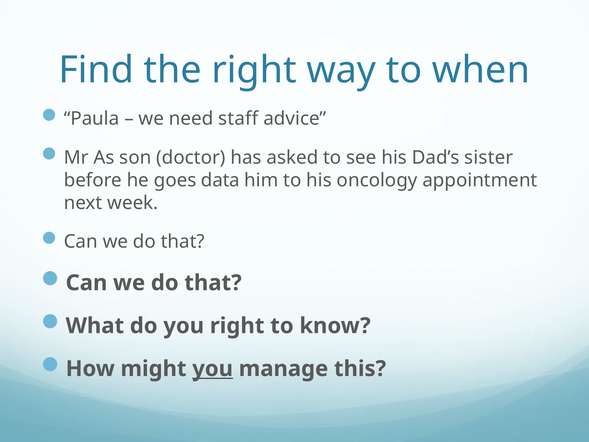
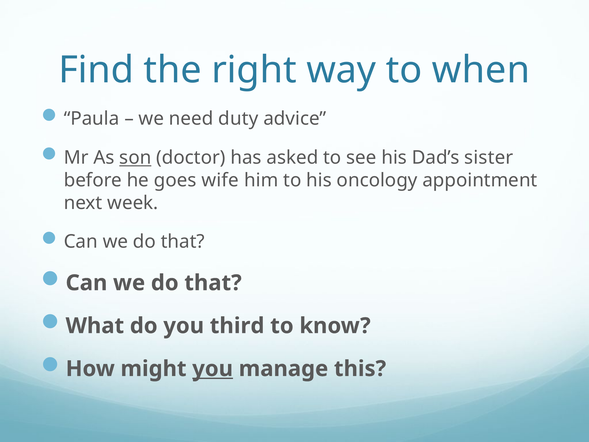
staff: staff -> duty
son underline: none -> present
data: data -> wife
you right: right -> third
